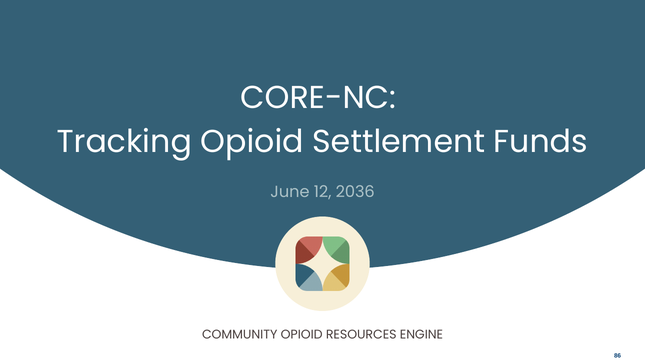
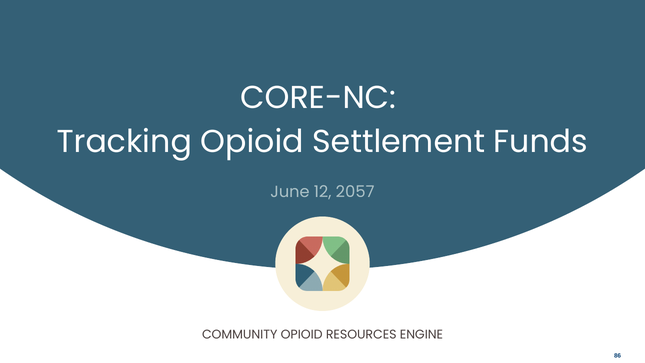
2036: 2036 -> 2057
